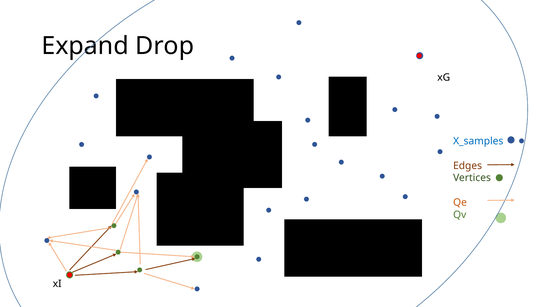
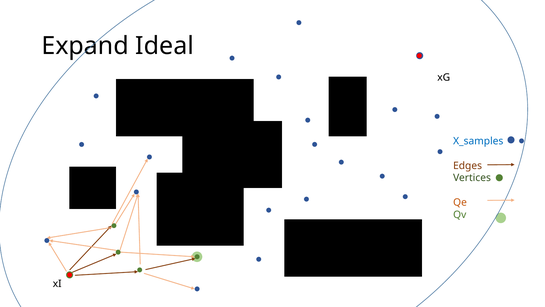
Drop: Drop -> Ideal
